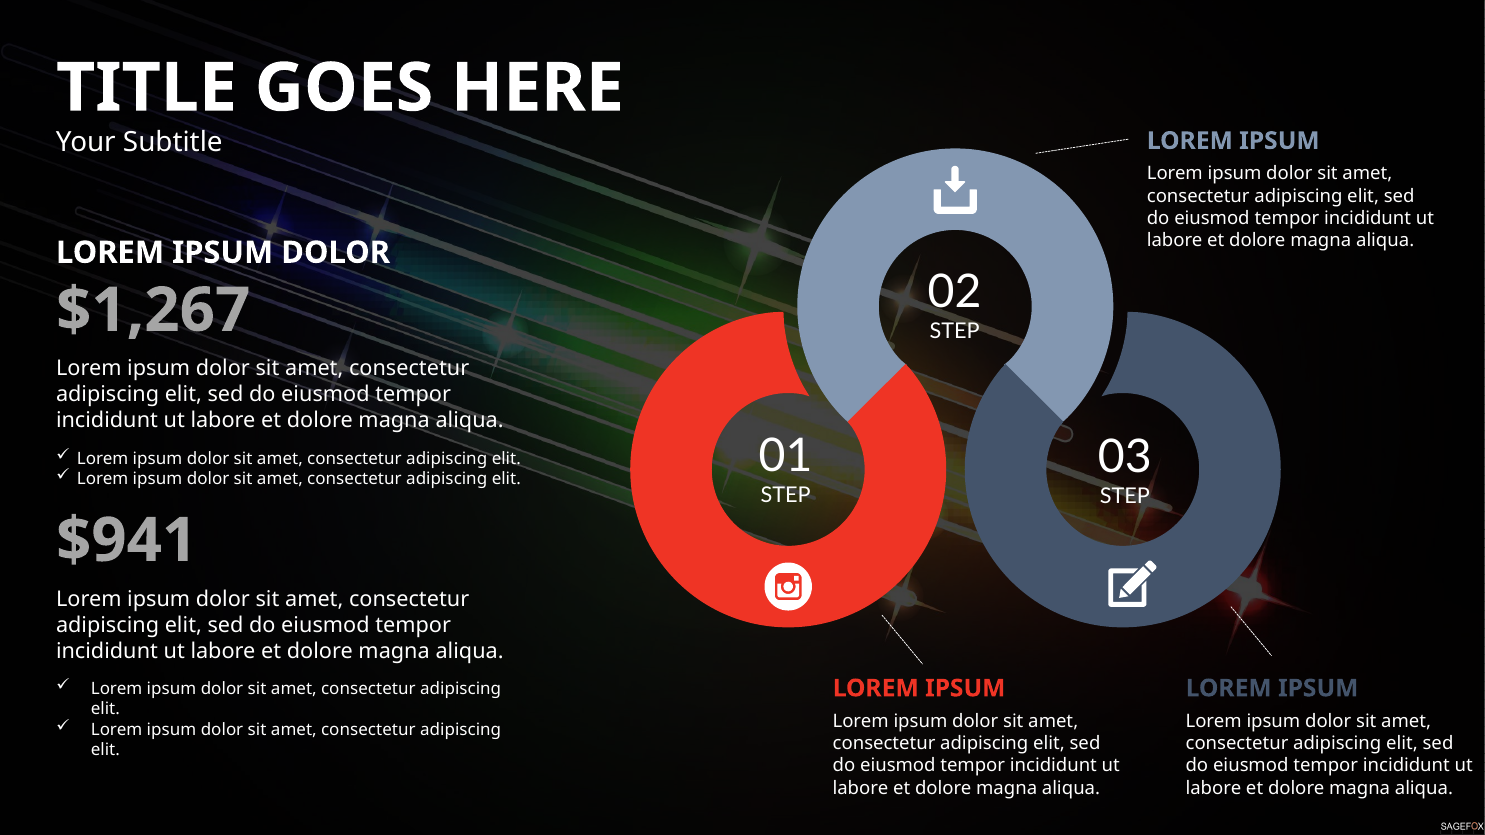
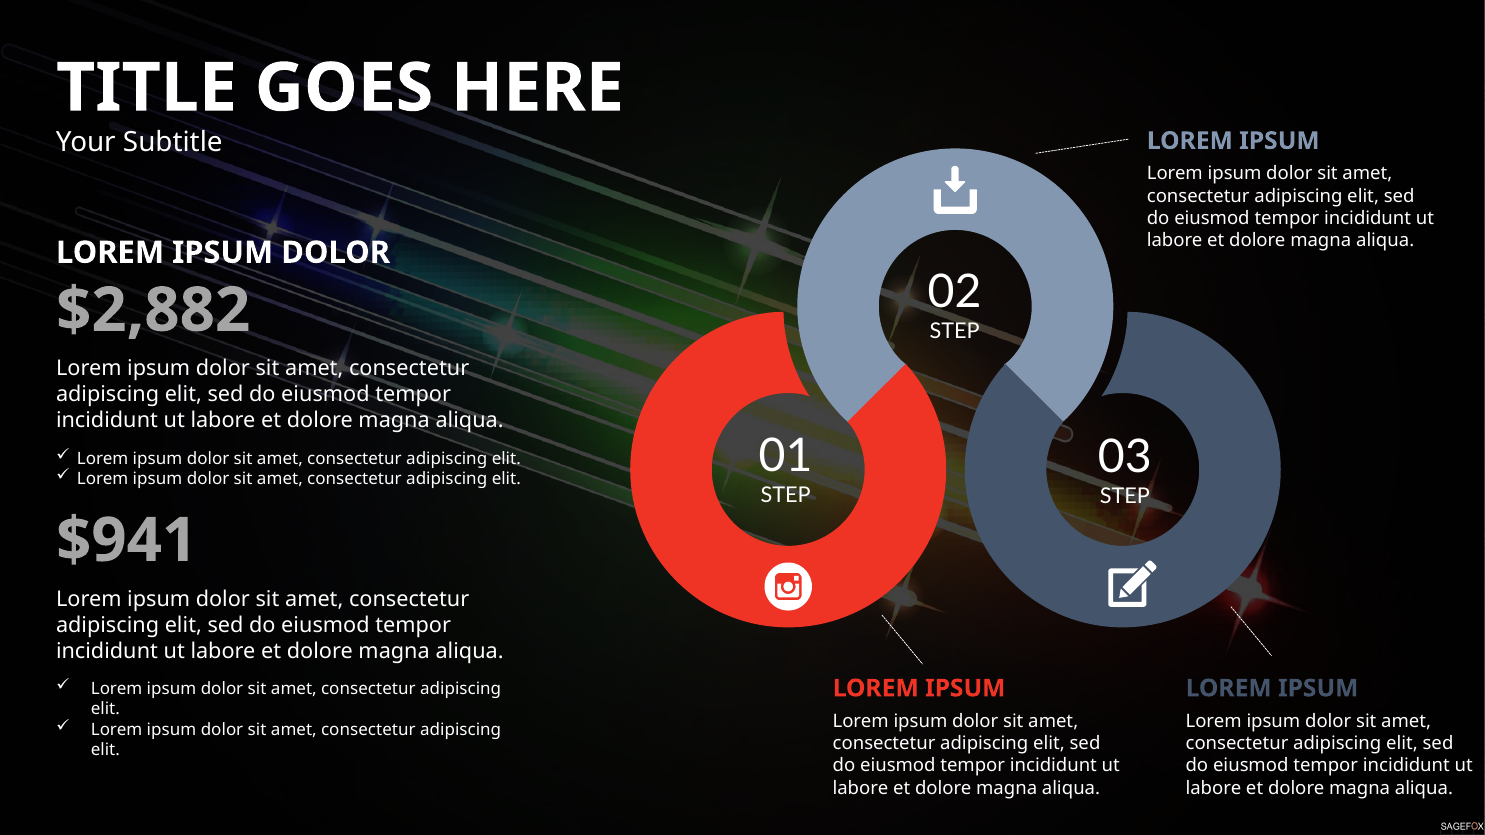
$1,267: $1,267 -> $2,882
